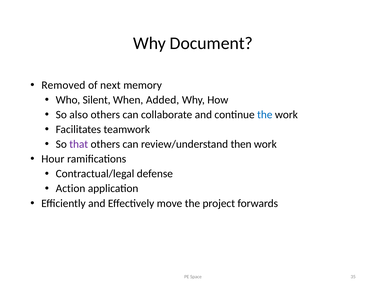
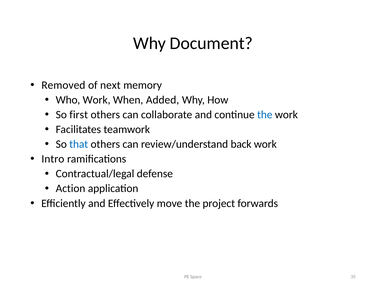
Who Silent: Silent -> Work
also: also -> first
that colour: purple -> blue
then: then -> back
Hour: Hour -> Intro
